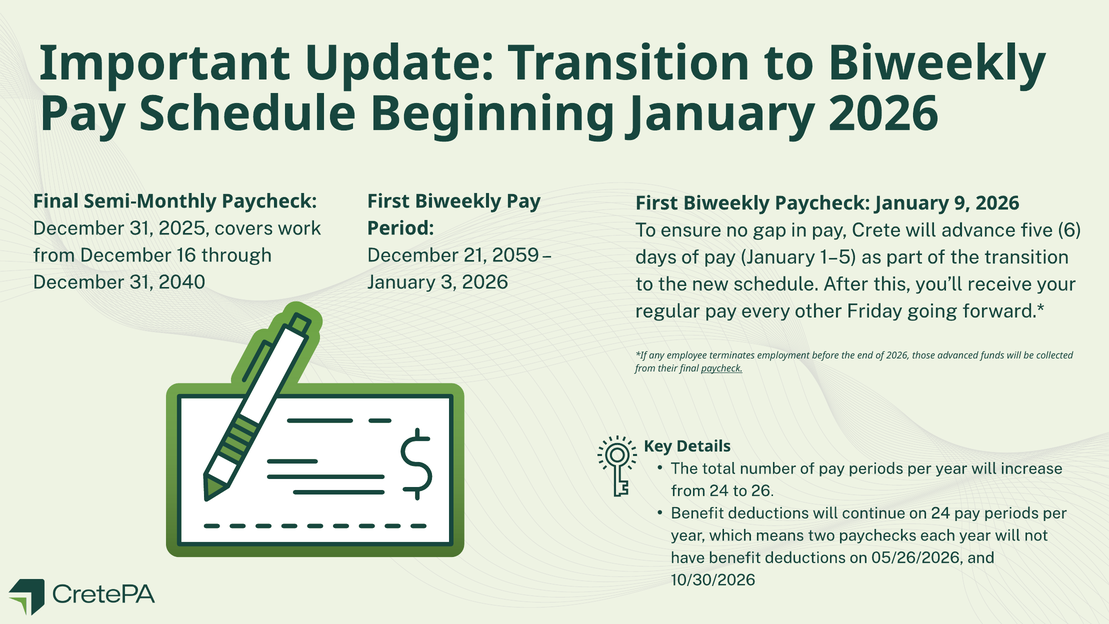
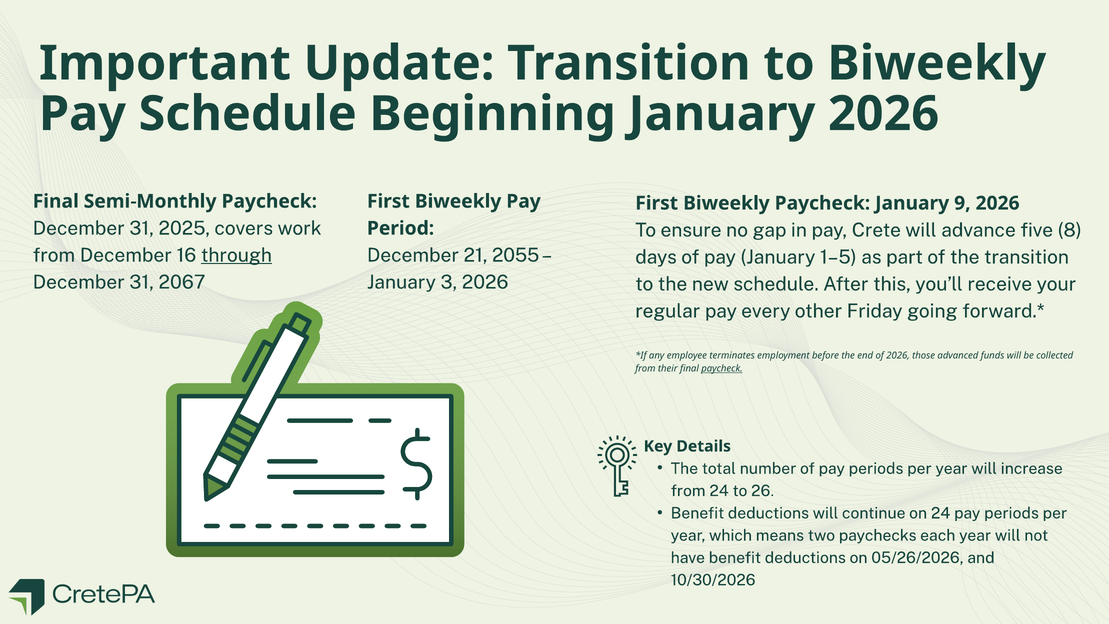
6: 6 -> 8
through underline: none -> present
2059: 2059 -> 2055
2040: 2040 -> 2067
